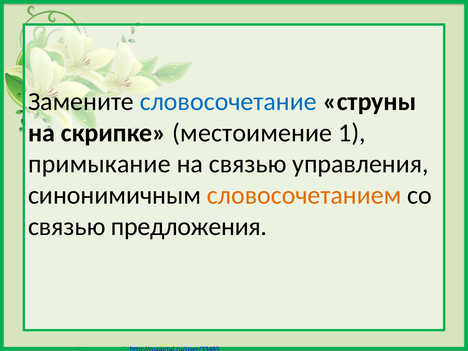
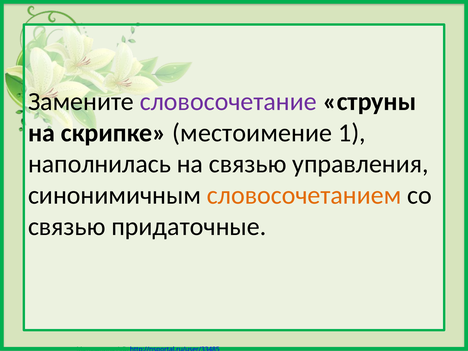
словосочетание colour: blue -> purple
примыкание: примыкание -> наполнилась
предложения: предложения -> придаточные
